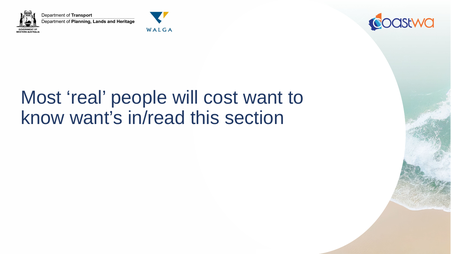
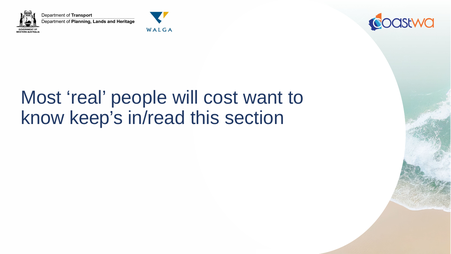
want’s: want’s -> keep’s
